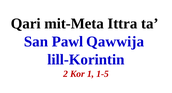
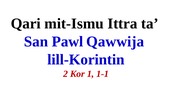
mit-Meta: mit-Meta -> mit-Ismu
1-5: 1-5 -> 1-1
